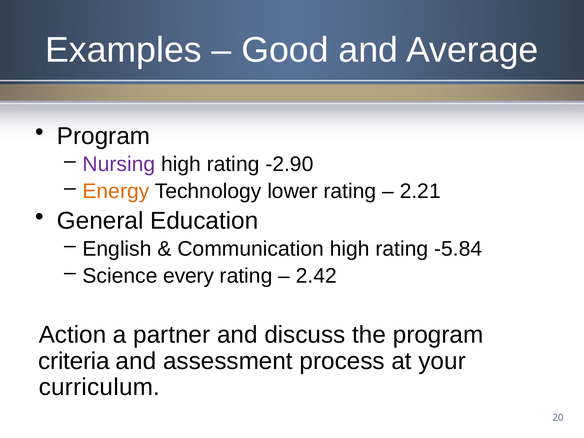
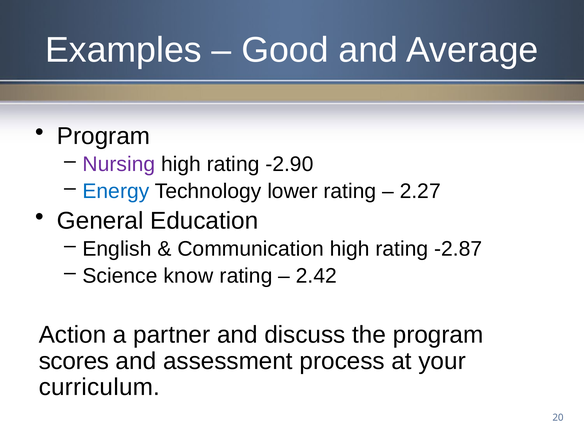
Energy colour: orange -> blue
2.21: 2.21 -> 2.27
-5.84: -5.84 -> -2.87
every: every -> know
criteria: criteria -> scores
